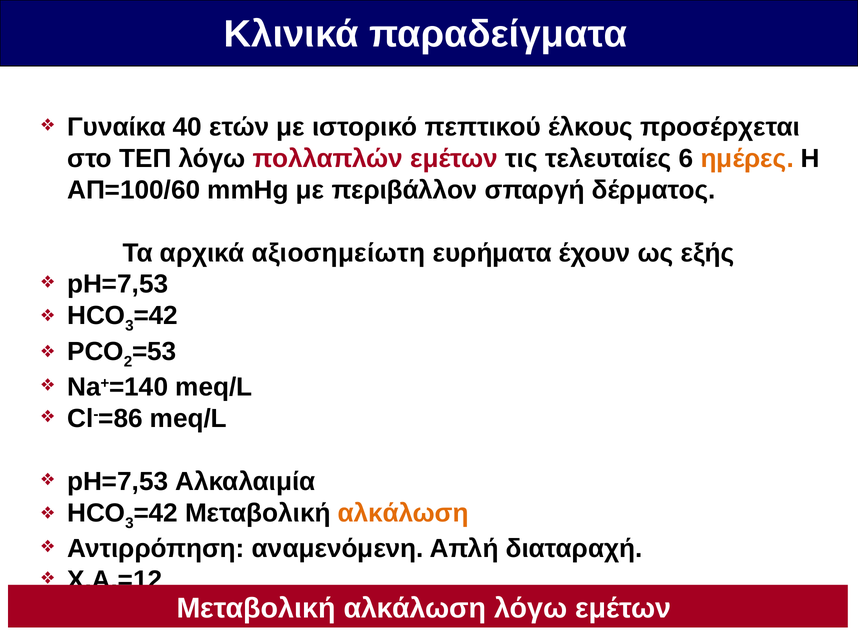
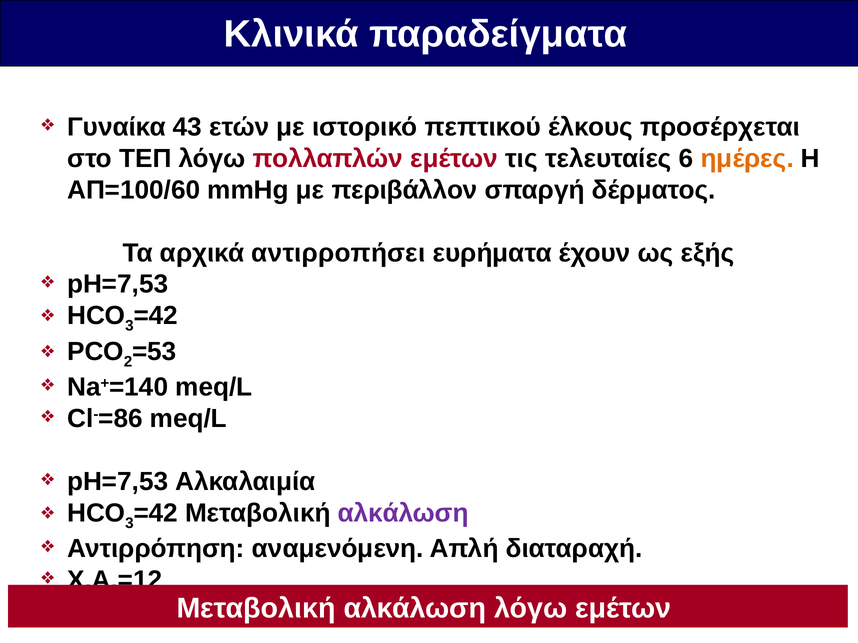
40: 40 -> 43
αξιοσημείωτη: αξιοσημείωτη -> αντιρροπήσει
αλκάλωση at (403, 513) colour: orange -> purple
